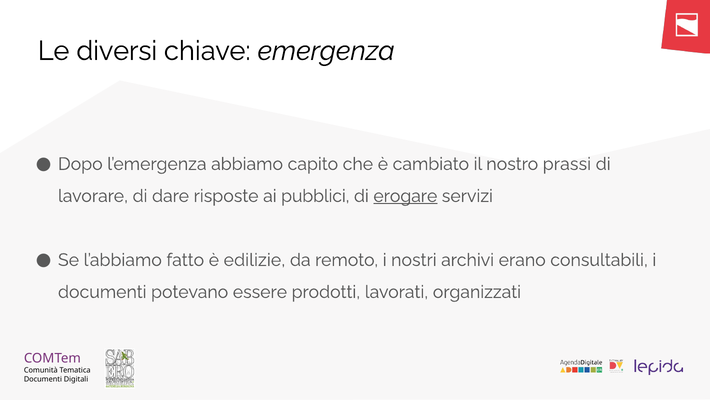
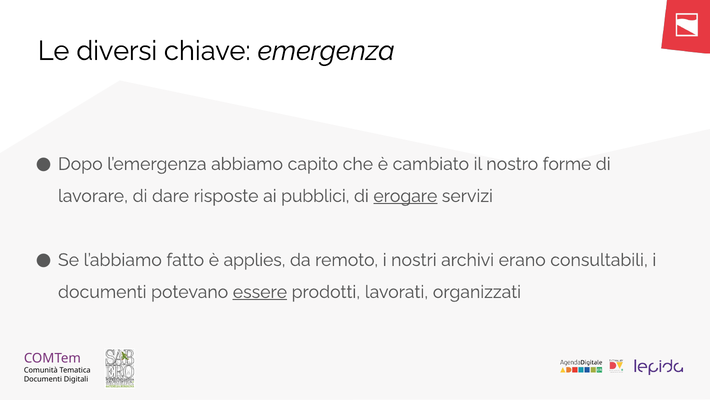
prassi: prassi -> forme
edilizie: edilizie -> applies
essere underline: none -> present
